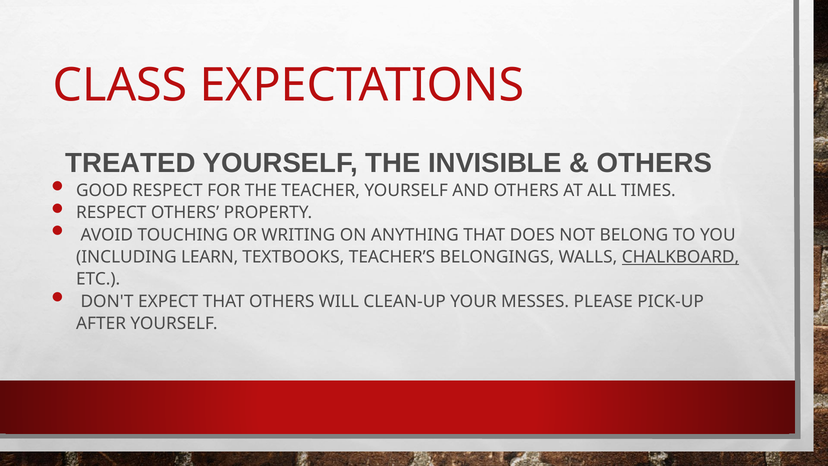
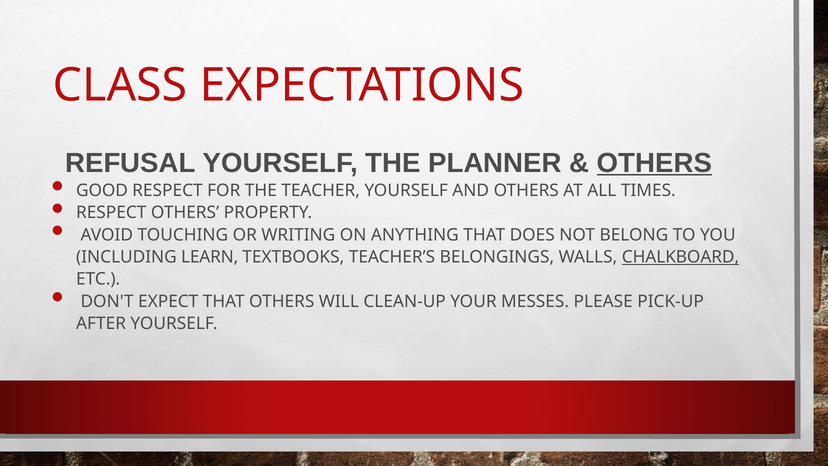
TREATED: TREATED -> REFUSAL
INVISIBLE: INVISIBLE -> PLANNER
OTHERS at (654, 163) underline: none -> present
